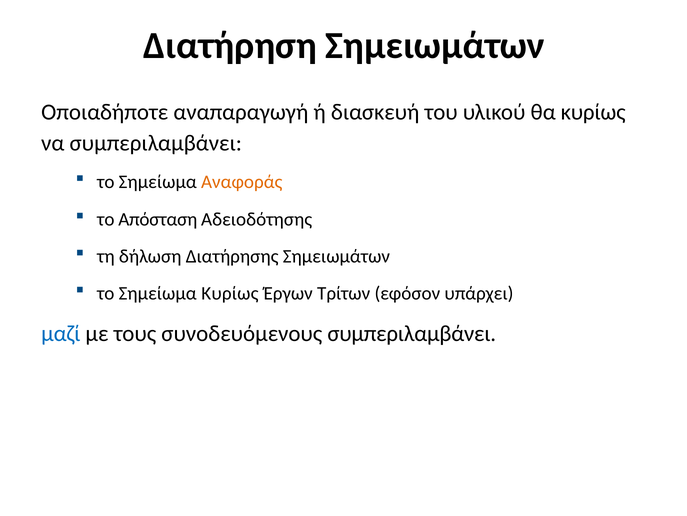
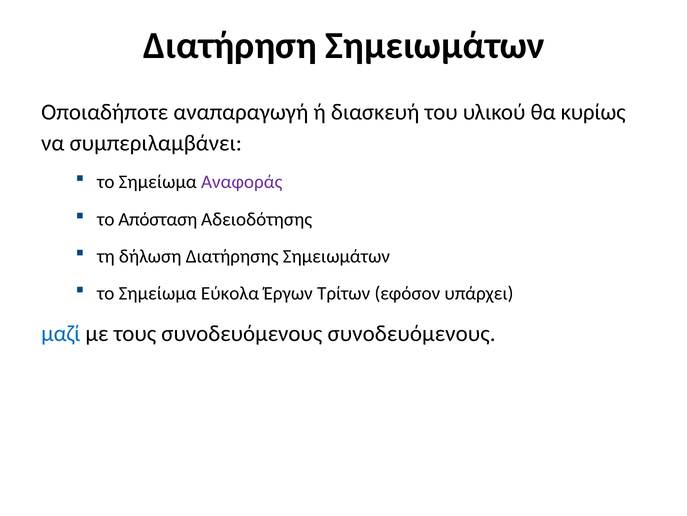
Αναφοράς colour: orange -> purple
Σημείωμα Κυρίως: Κυρίως -> Εύκολα
συνοδευόμενους συμπεριλαμβάνει: συμπεριλαμβάνει -> συνοδευόμενους
